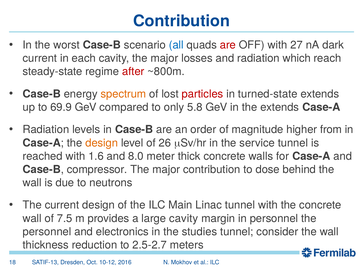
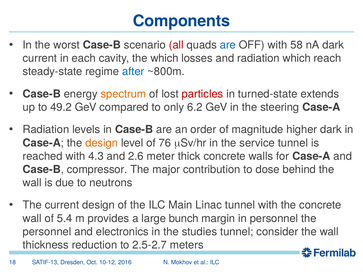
Contribution at (181, 21): Contribution -> Components
all colour: blue -> red
are at (228, 45) colour: red -> blue
27: 27 -> 58
cavity the major: major -> which
after colour: red -> blue
69.9: 69.9 -> 49.2
5.8: 5.8 -> 6.2
the extends: extends -> steering
higher from: from -> dark
26: 26 -> 76
1.6: 1.6 -> 4.3
8.0: 8.0 -> 2.6
7.5: 7.5 -> 5.4
large cavity: cavity -> bunch
